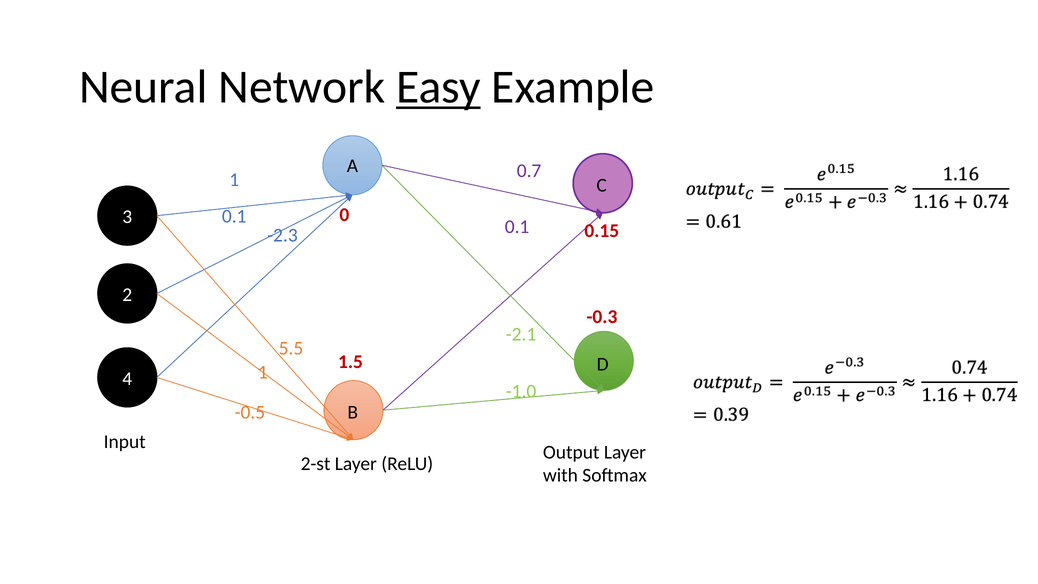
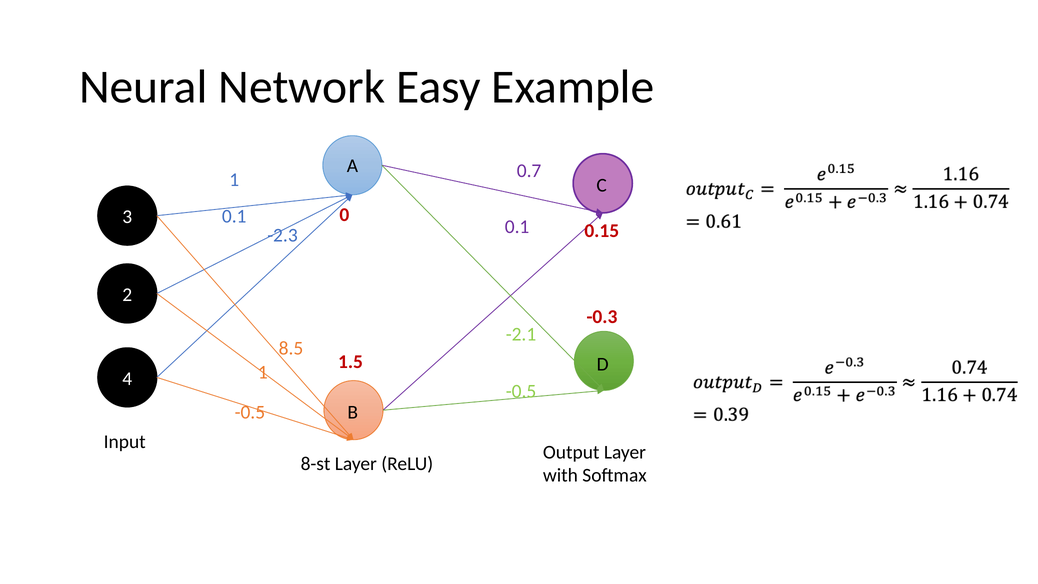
Easy underline: present -> none
5.5: 5.5 -> 8.5
-1.0 at (521, 391): -1.0 -> -0.5
2-st: 2-st -> 8-st
